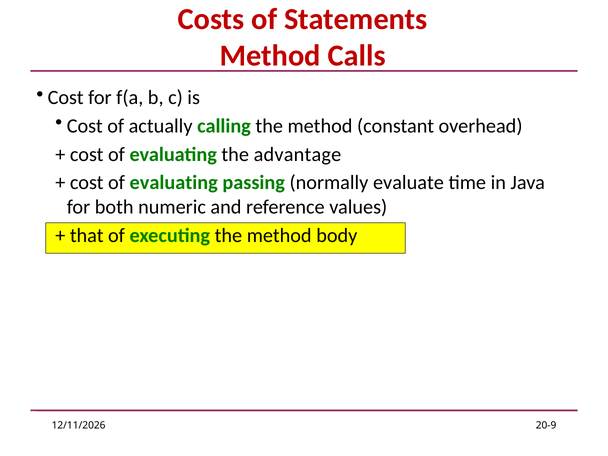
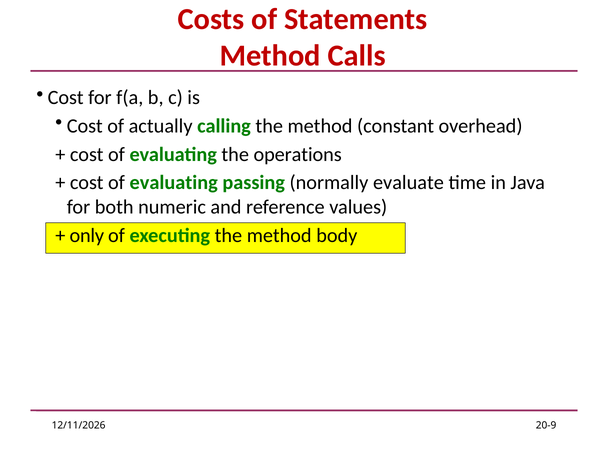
advantage: advantage -> operations
that: that -> only
